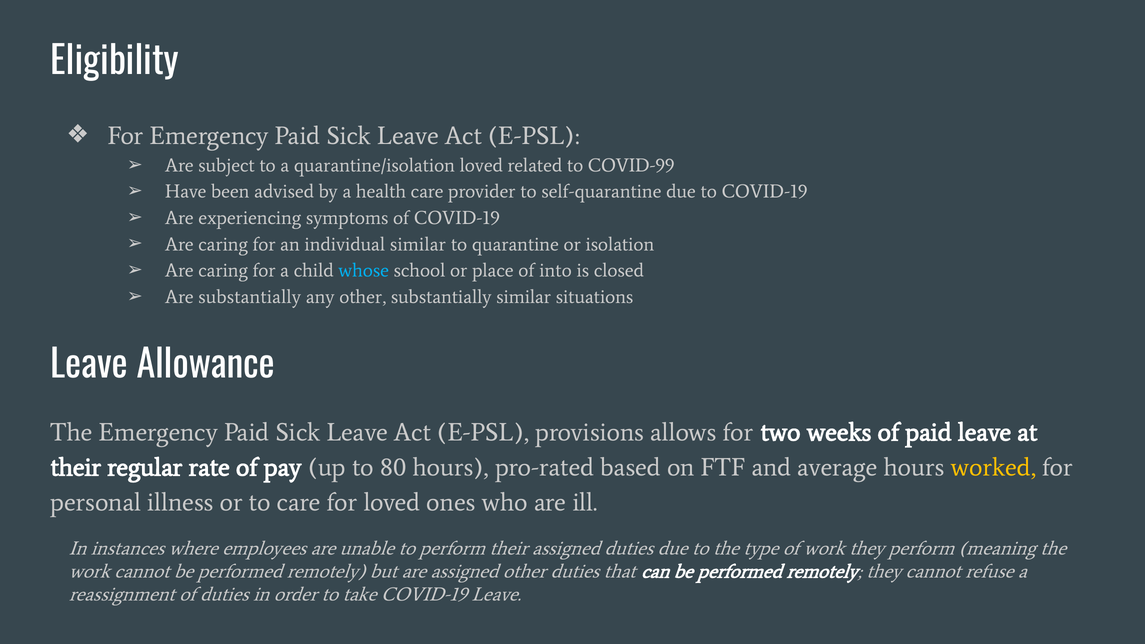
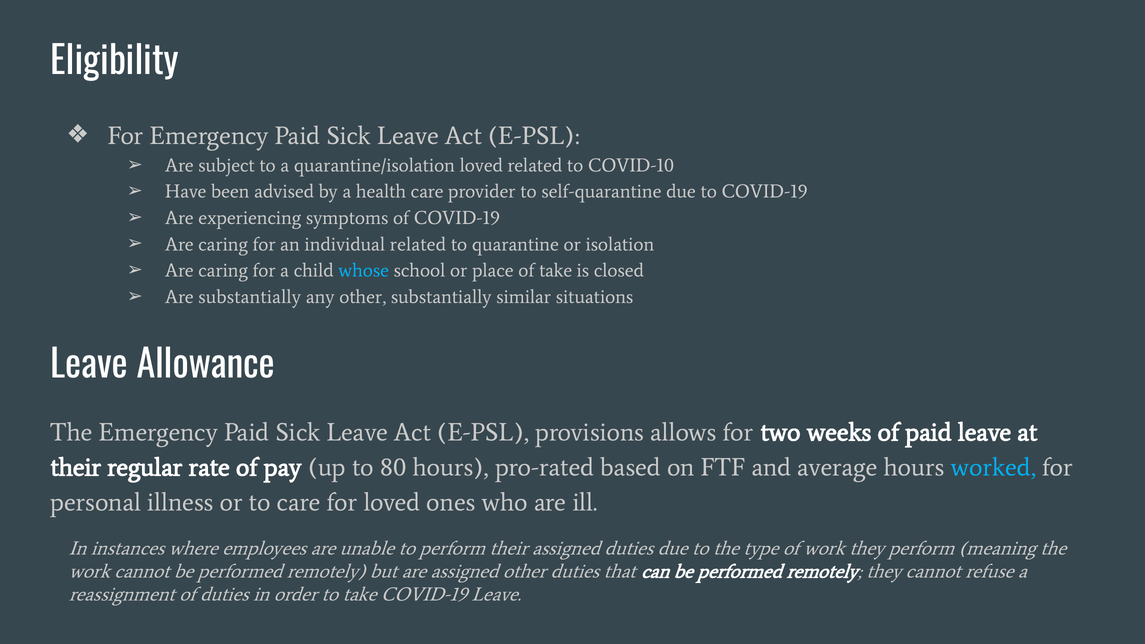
COVID-99: COVID-99 -> COVID-10
individual similar: similar -> related
of into: into -> take
worked colour: yellow -> light blue
